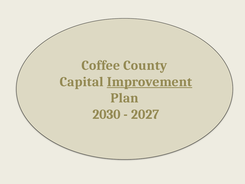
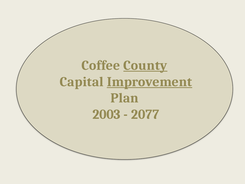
County underline: none -> present
2030: 2030 -> 2003
2027: 2027 -> 2077
